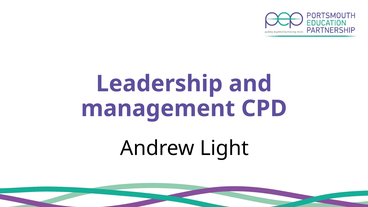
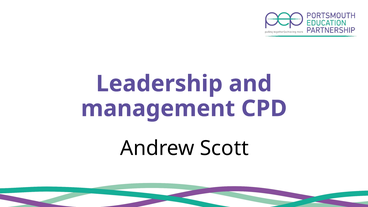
Light: Light -> Scott
